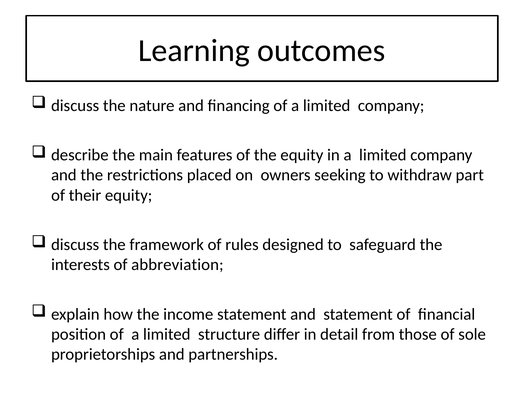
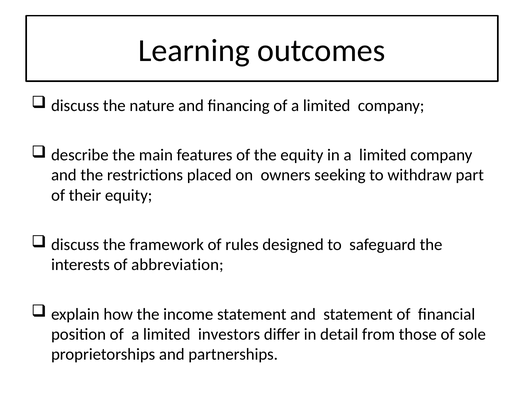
structure: structure -> investors
